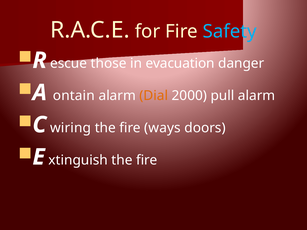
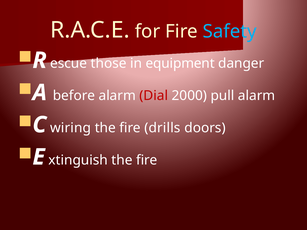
evacuation: evacuation -> equipment
ontain: ontain -> before
Dial colour: orange -> red
ways: ways -> drills
